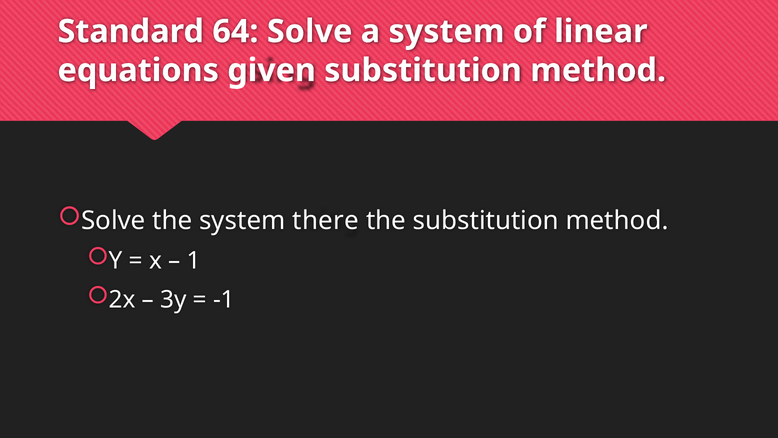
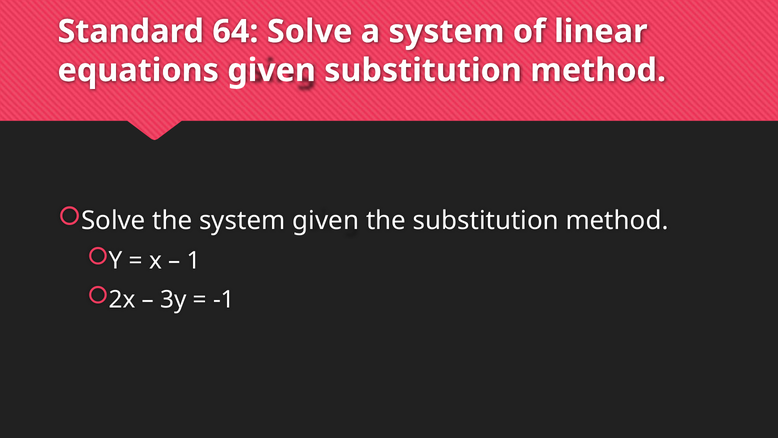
system there: there -> given
